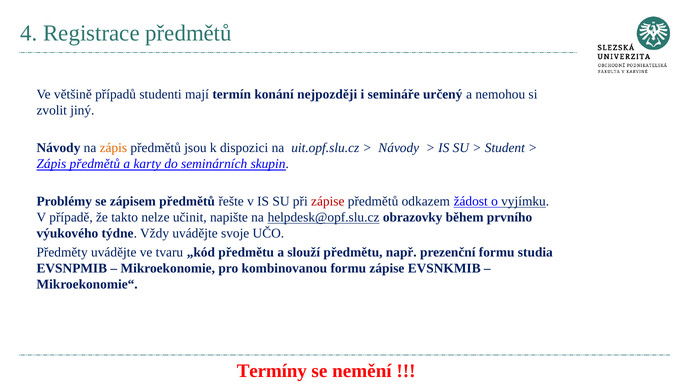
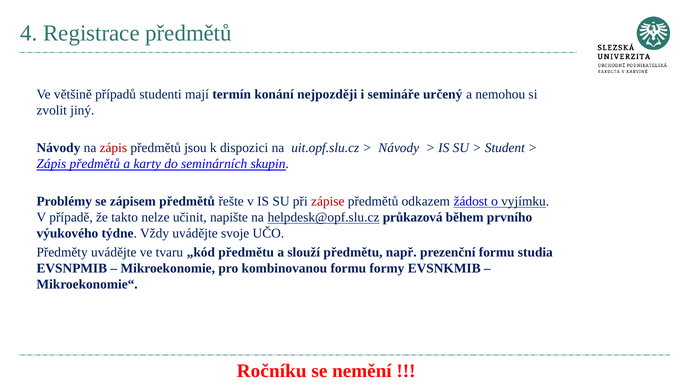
zápis at (113, 148) colour: orange -> red
obrazovky: obrazovky -> průkazová
formu zápise: zápise -> formy
Termíny: Termíny -> Ročníku
